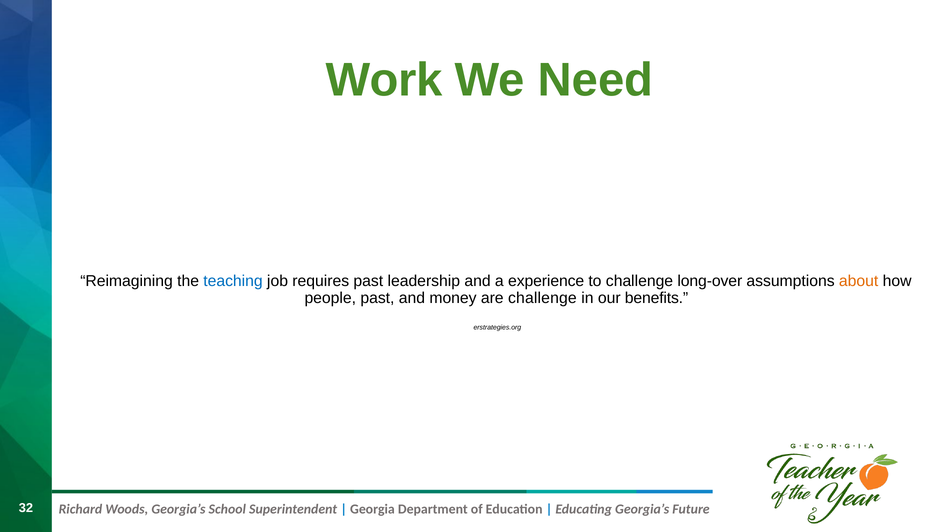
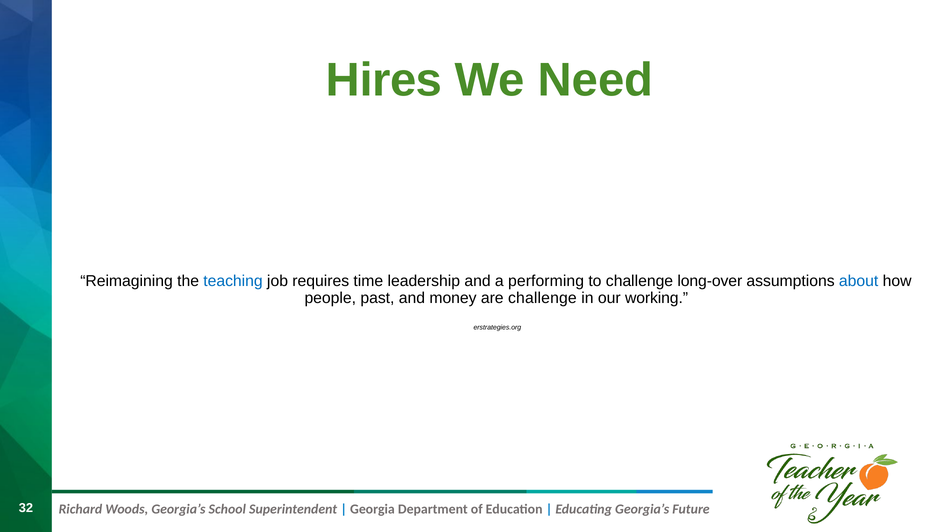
Work: Work -> Hires
requires past: past -> time
experience: experience -> performing
about colour: orange -> blue
benefits: benefits -> working
